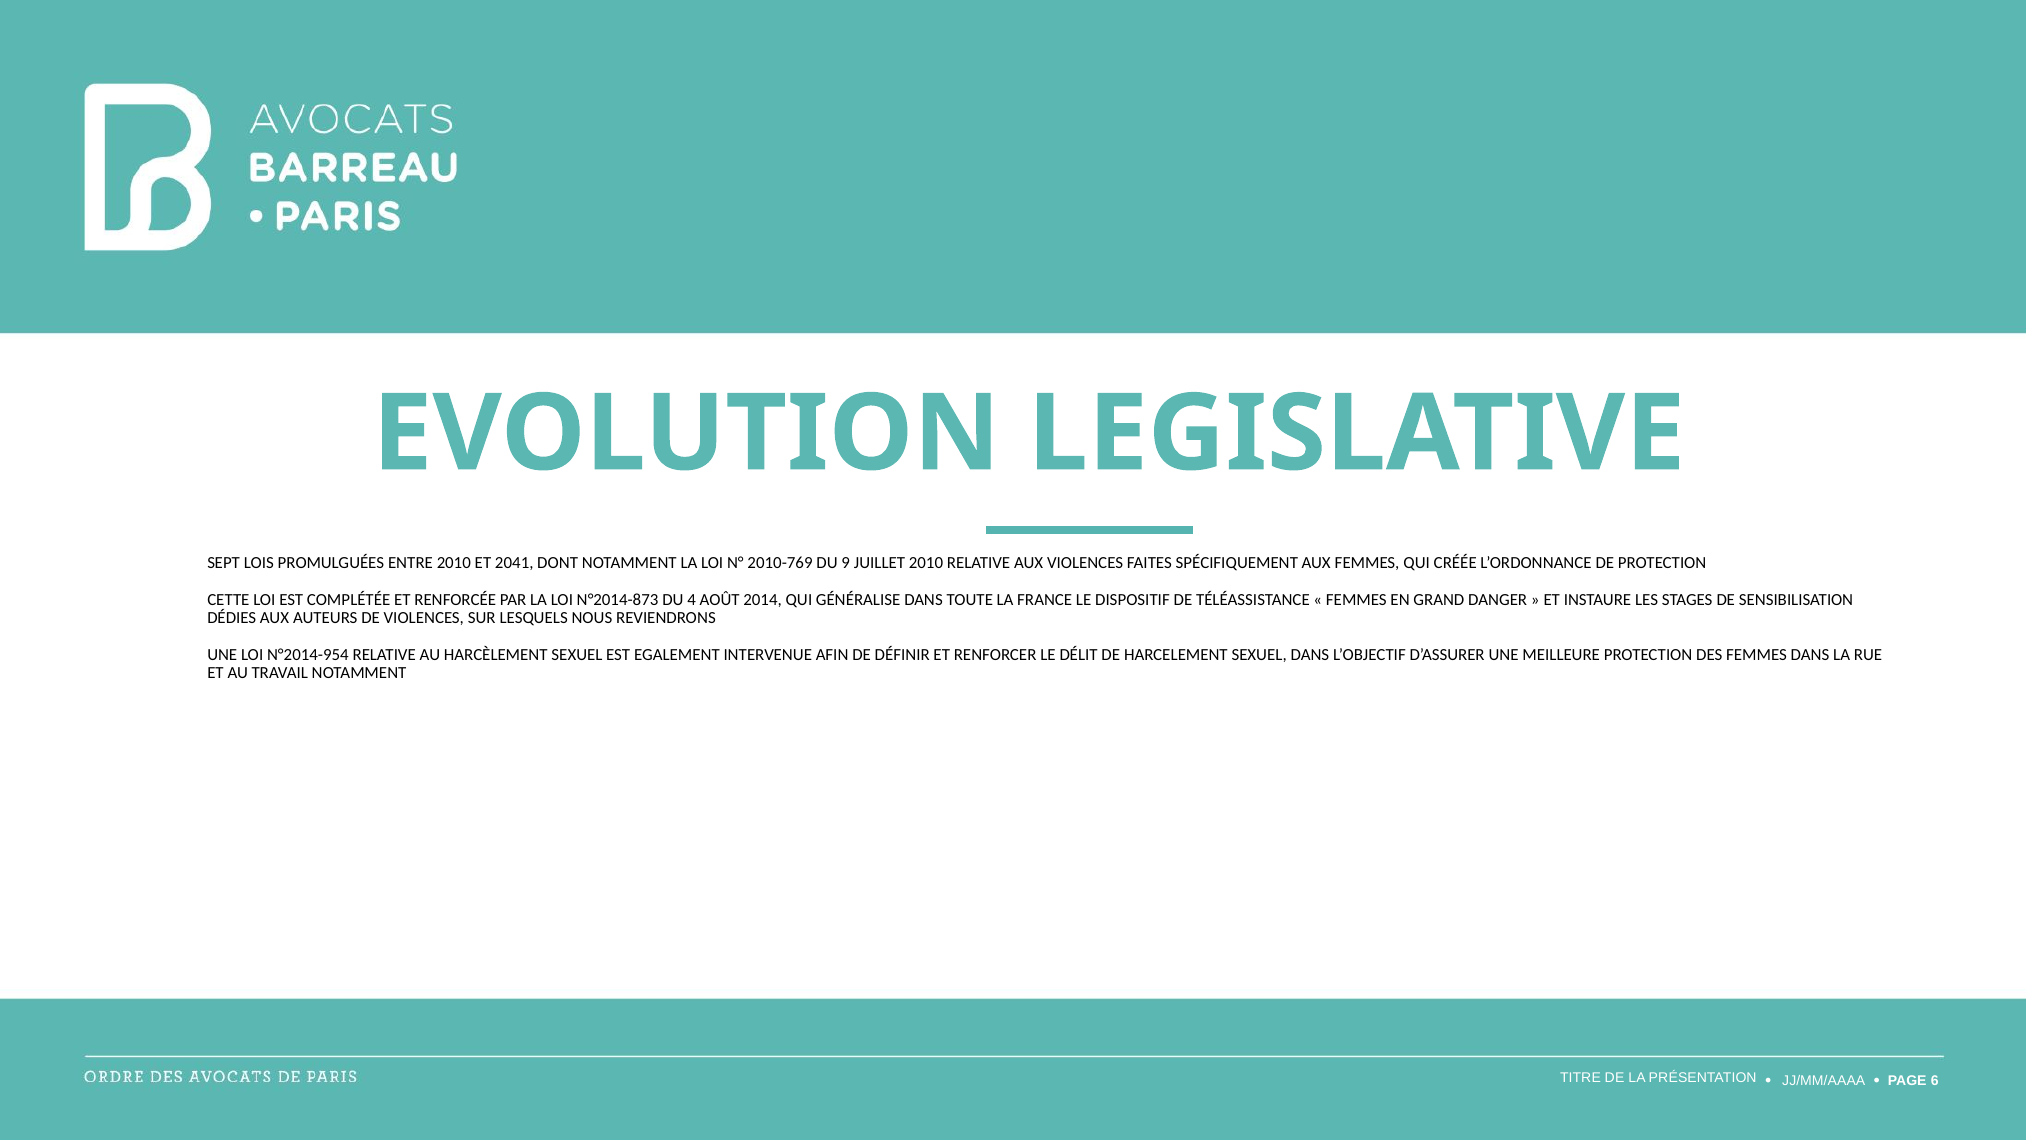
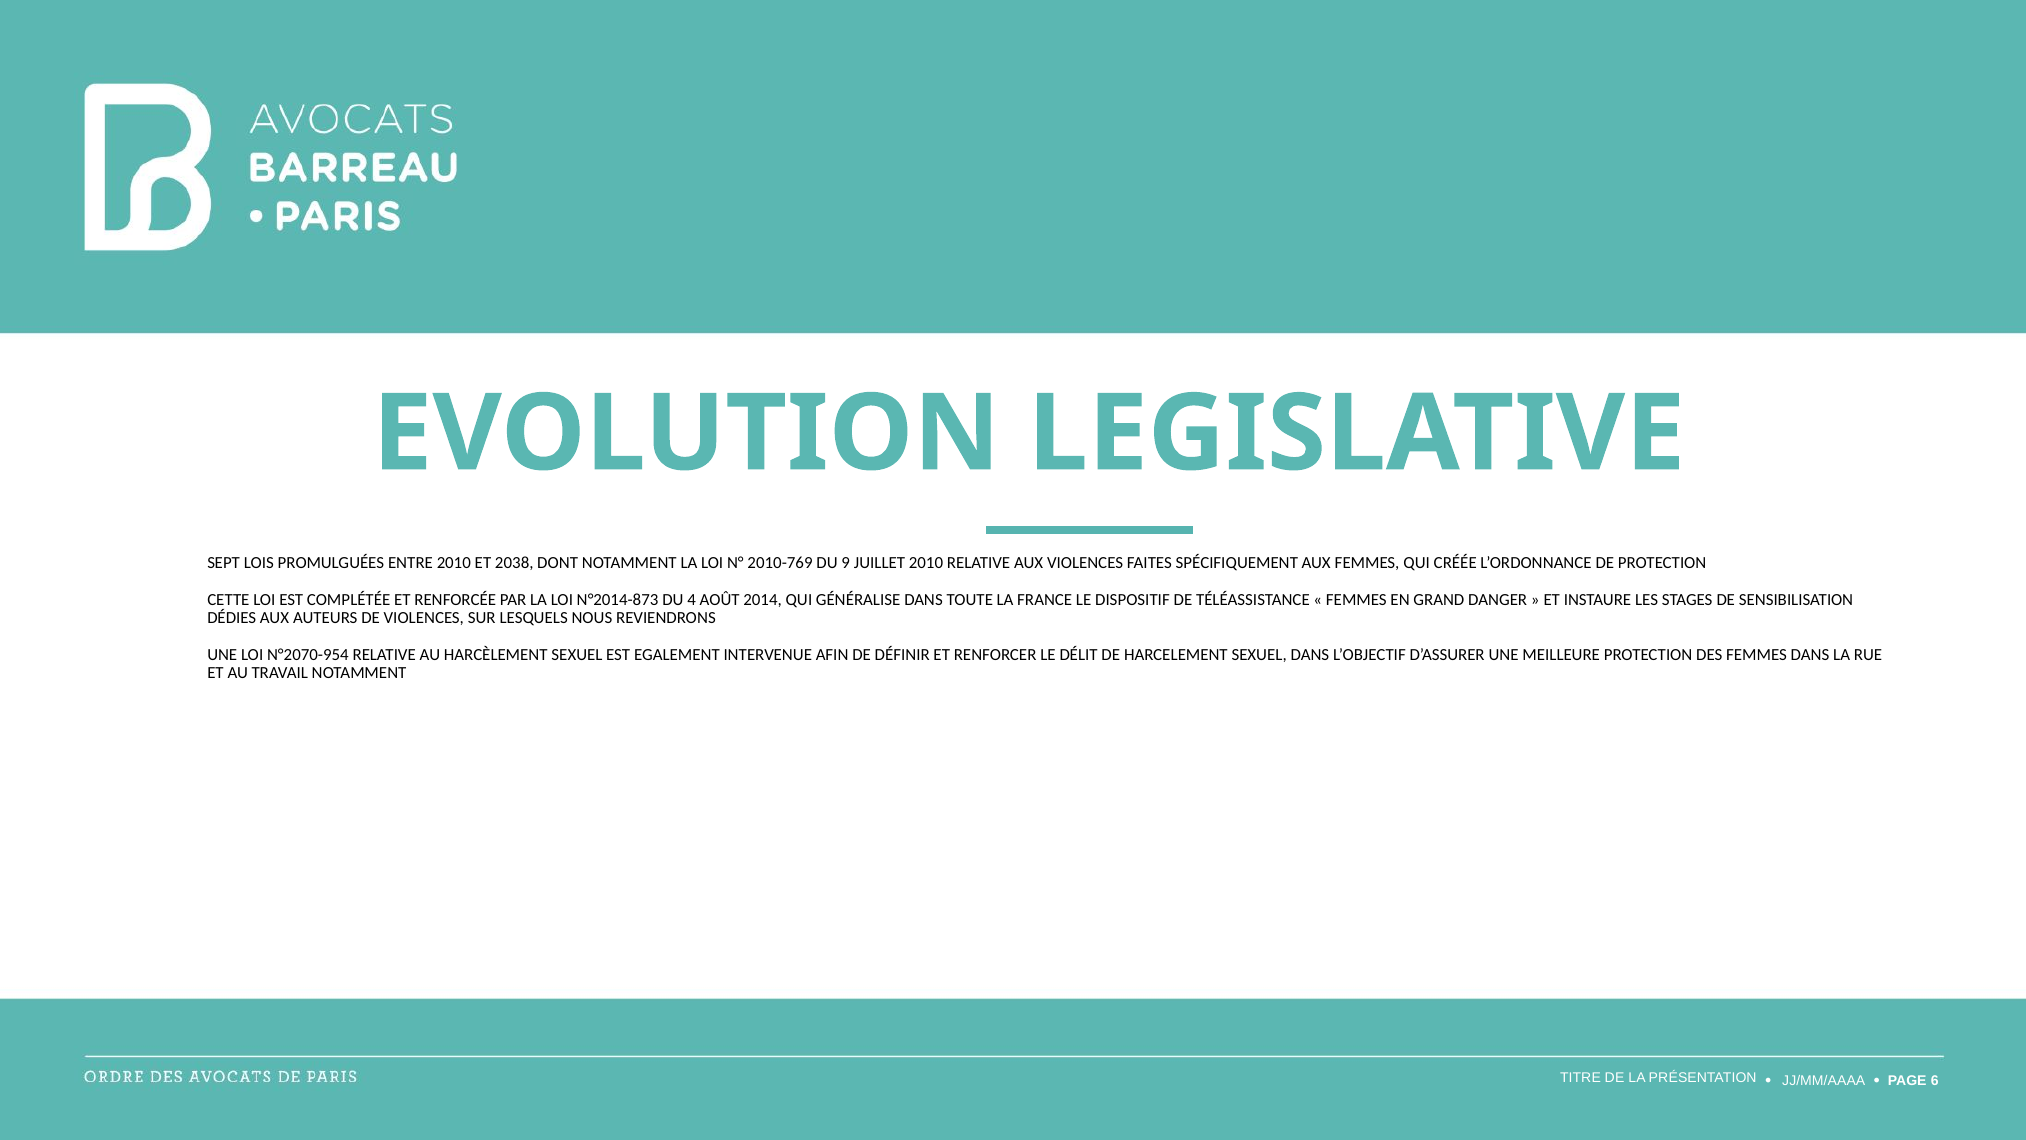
2041: 2041 -> 2038
N°2014-954: N°2014-954 -> N°2070-954
